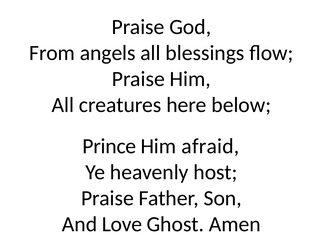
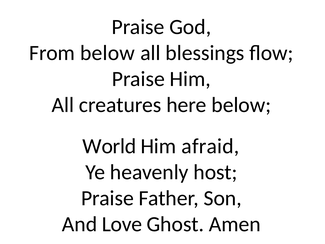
From angels: angels -> below
Prince: Prince -> World
